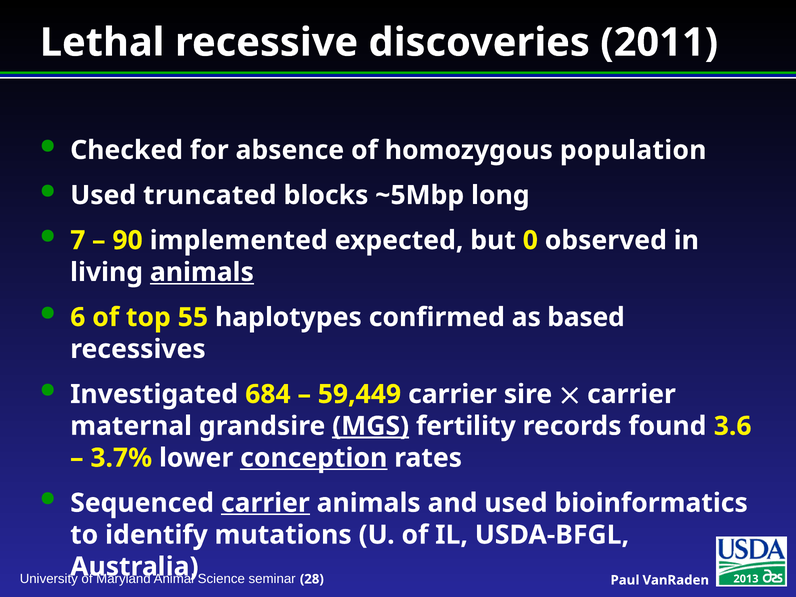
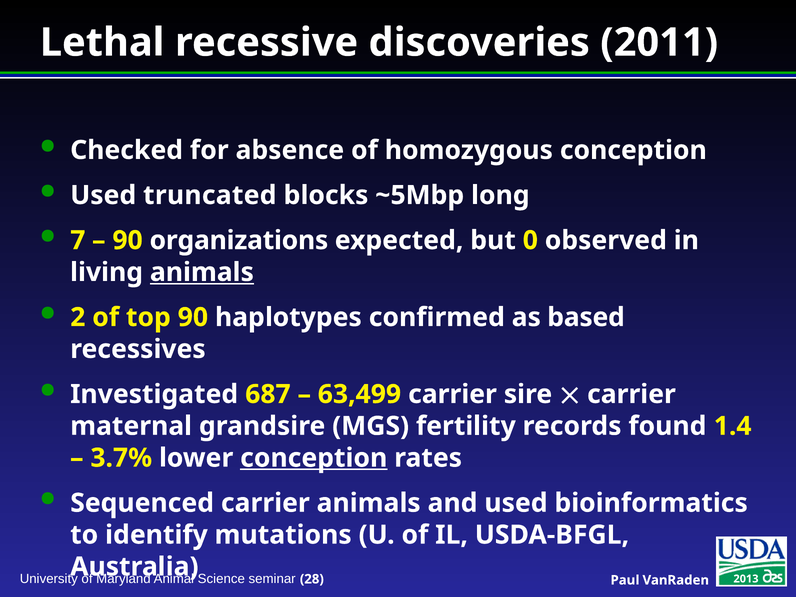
homozygous population: population -> conception
implemented: implemented -> organizations
6: 6 -> 2
top 55: 55 -> 90
684: 684 -> 687
59,449: 59,449 -> 63,499
MGS underline: present -> none
3.6: 3.6 -> 1.4
carrier at (265, 503) underline: present -> none
